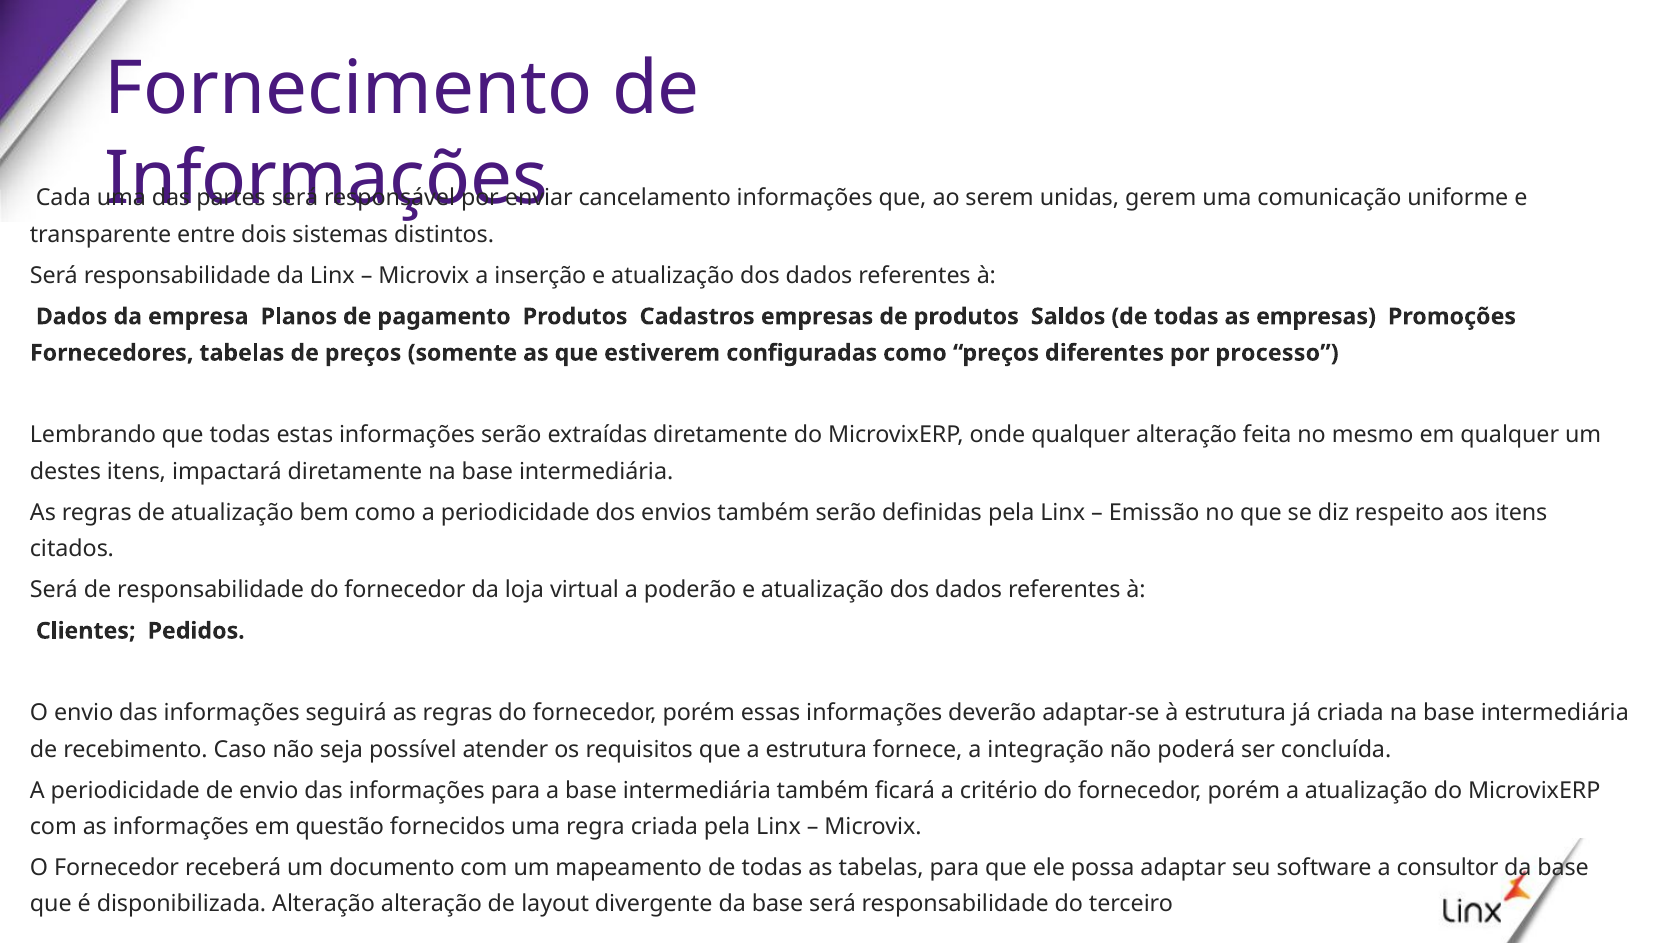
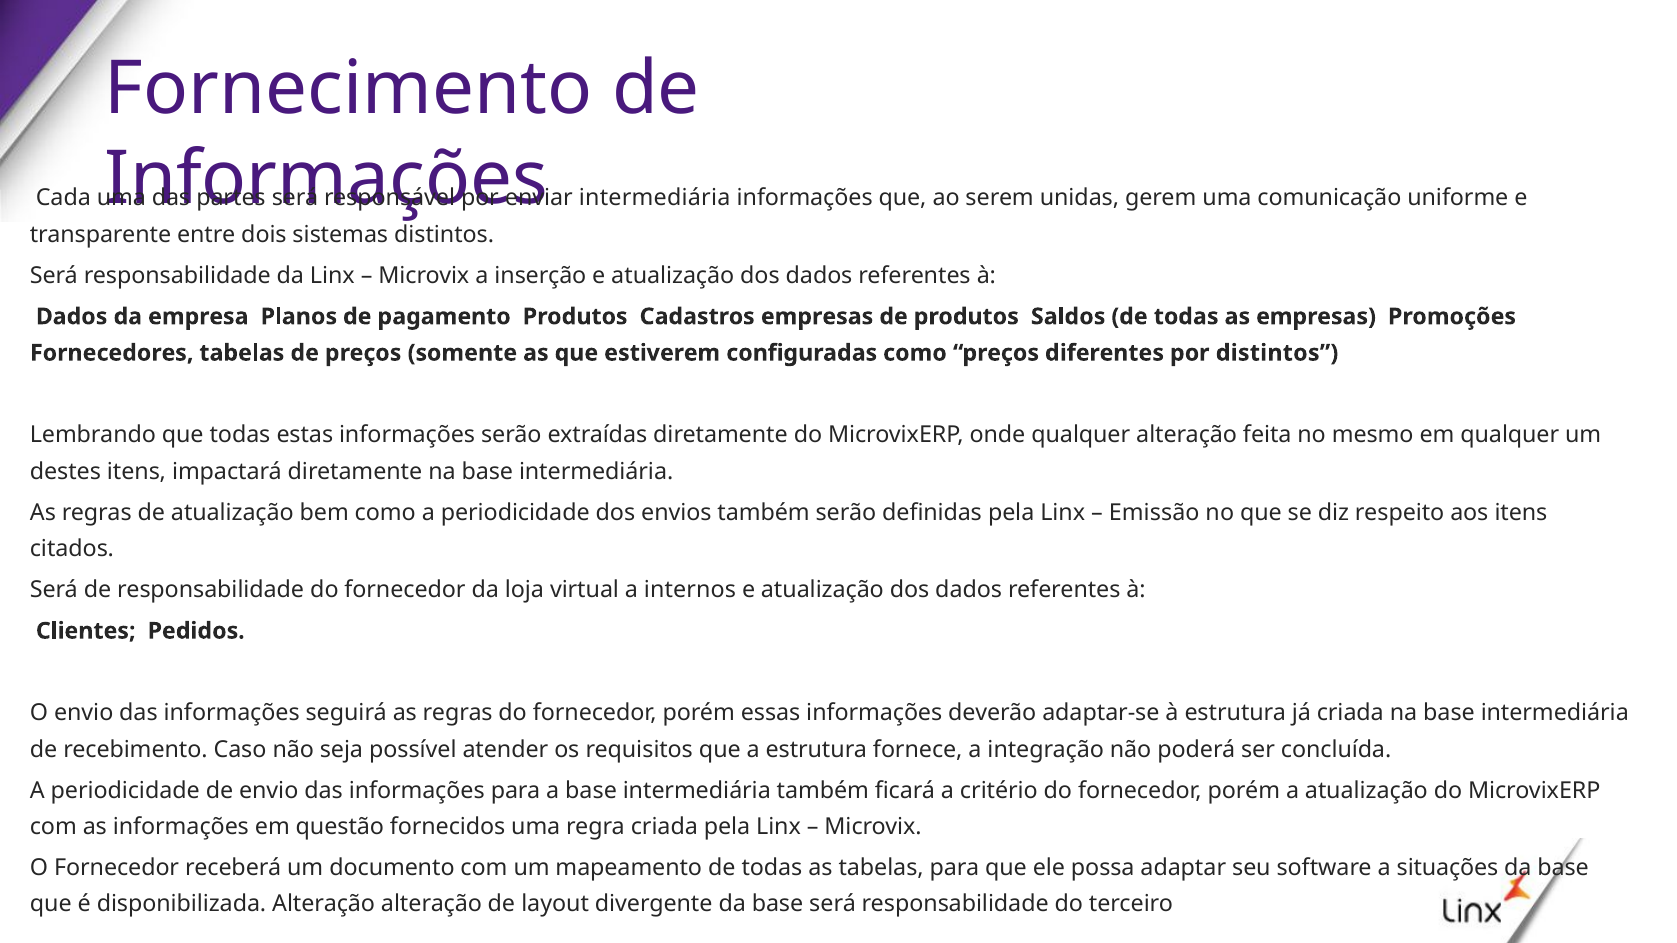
cancelamento at (655, 198): cancelamento -> intermediária
por processo: processo -> distintos
poderão: poderão -> internos
consultor: consultor -> situações
